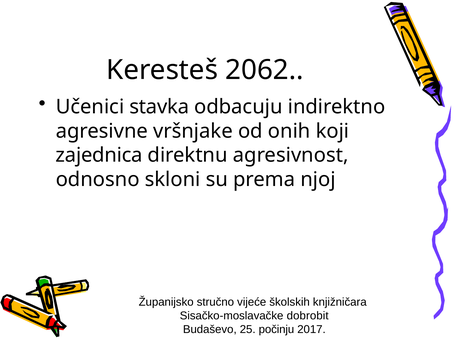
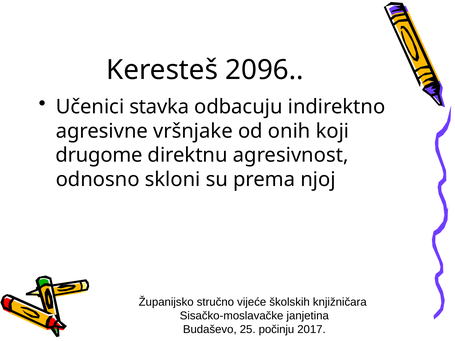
2062: 2062 -> 2096
zajednica: zajednica -> drugome
dobrobit: dobrobit -> janjetina
